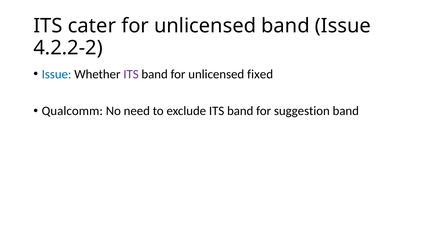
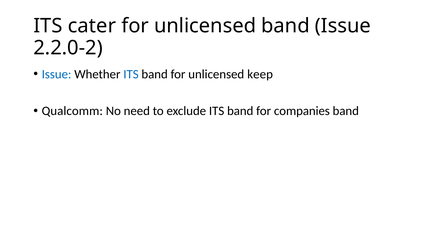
4.2.2-2: 4.2.2-2 -> 2.2.0-2
ITS at (131, 74) colour: purple -> blue
fixed: fixed -> keep
suggestion: suggestion -> companies
